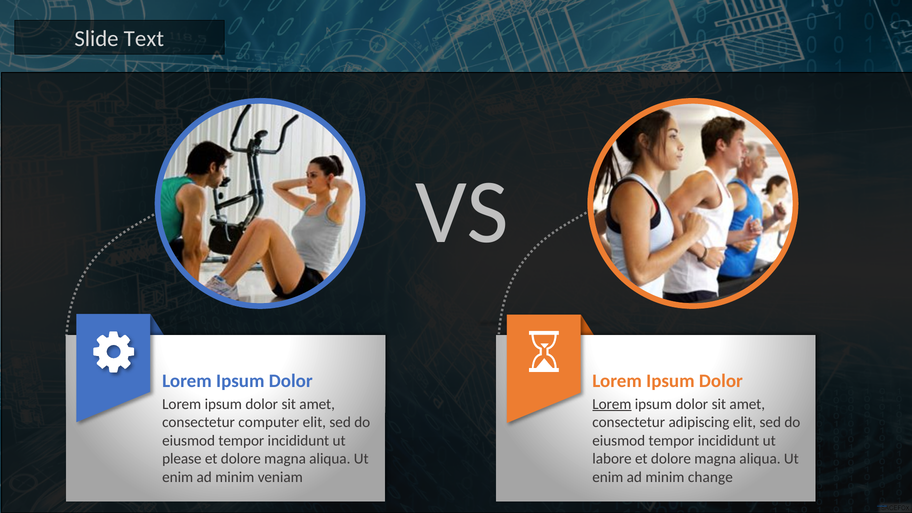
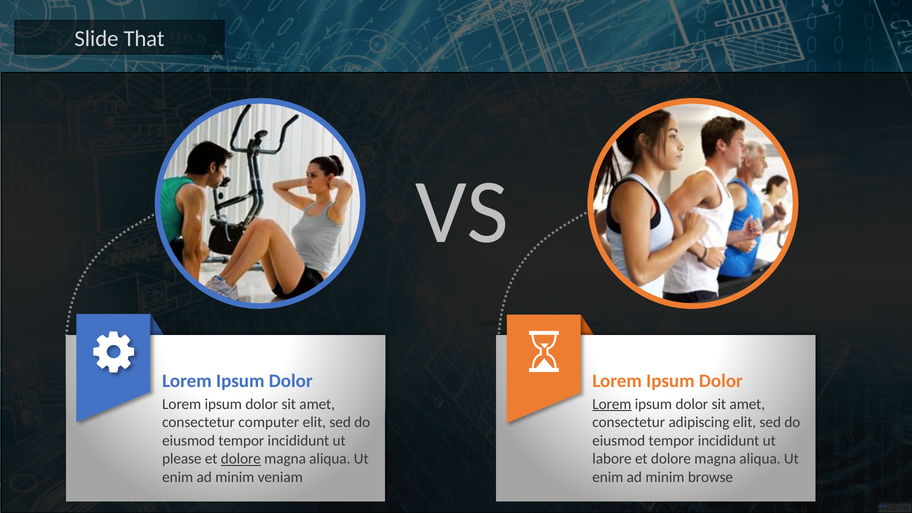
Text: Text -> That
dolore at (241, 459) underline: none -> present
change: change -> browse
